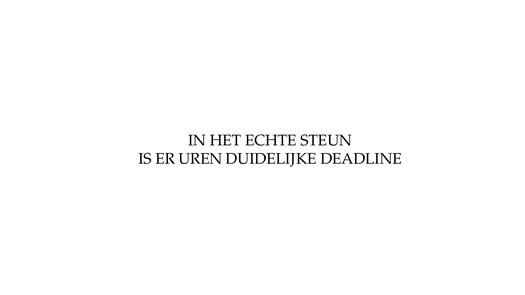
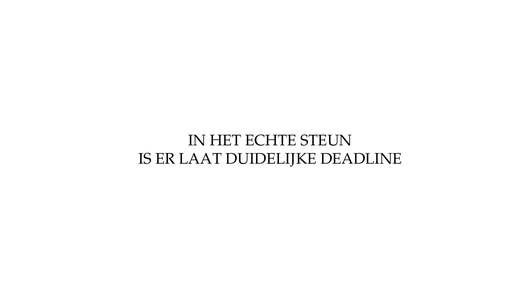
UREN: UREN -> LAAT
